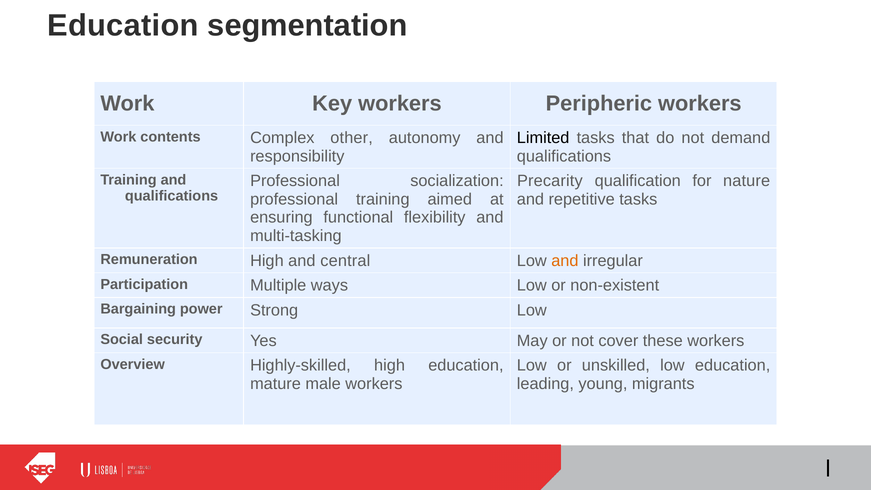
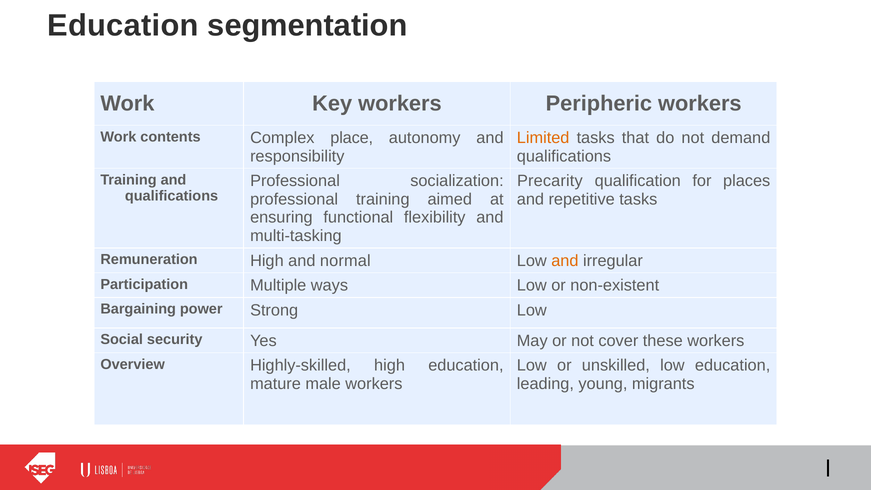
other: other -> place
Limited colour: black -> orange
nature: nature -> places
central: central -> normal
